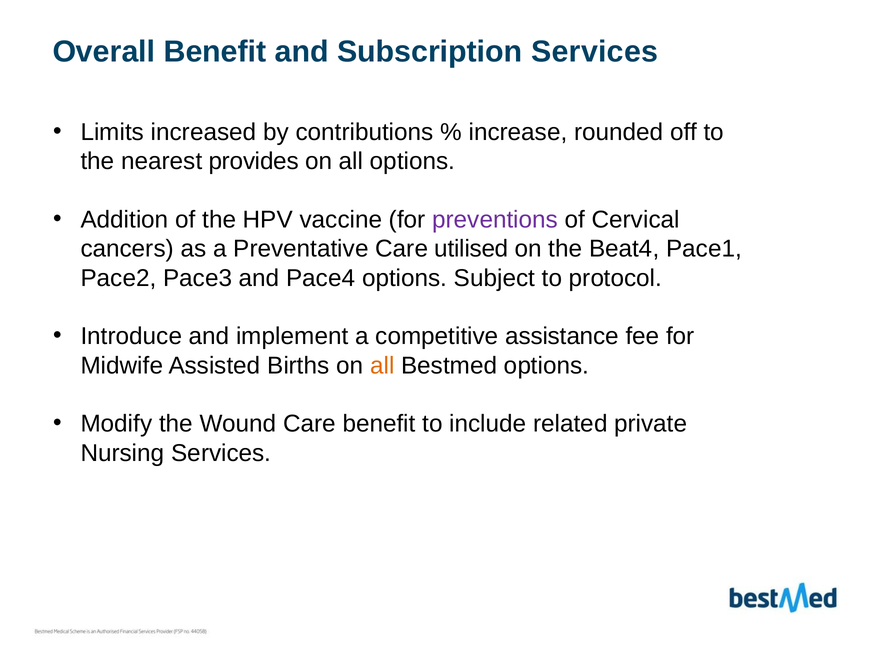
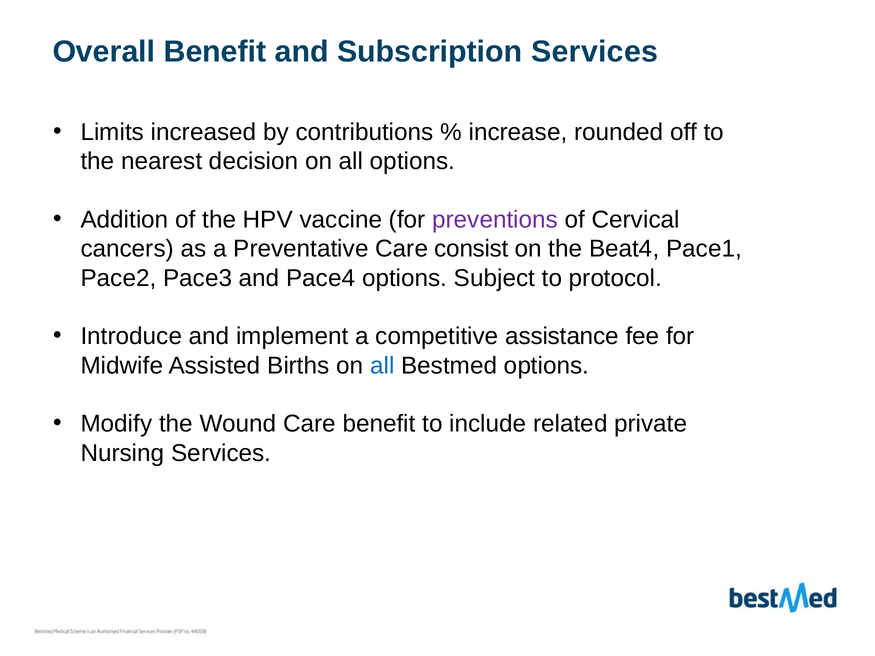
provides: provides -> decision
utilised: utilised -> consist
all at (382, 366) colour: orange -> blue
